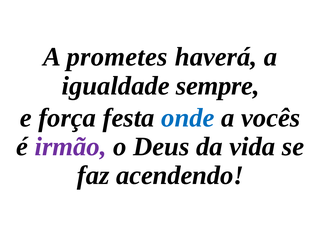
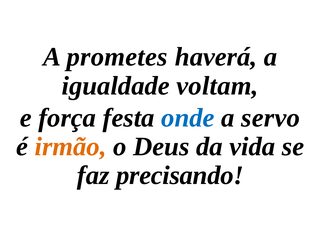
sempre: sempre -> voltam
vocês: vocês -> servo
irmão colour: purple -> orange
acendendo: acendendo -> precisando
